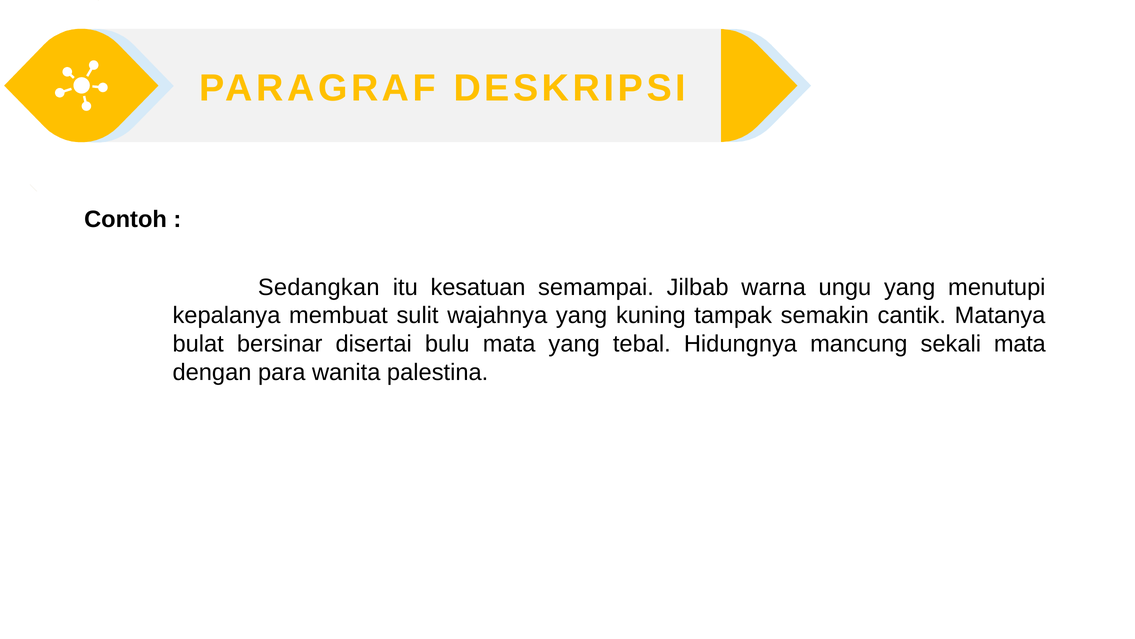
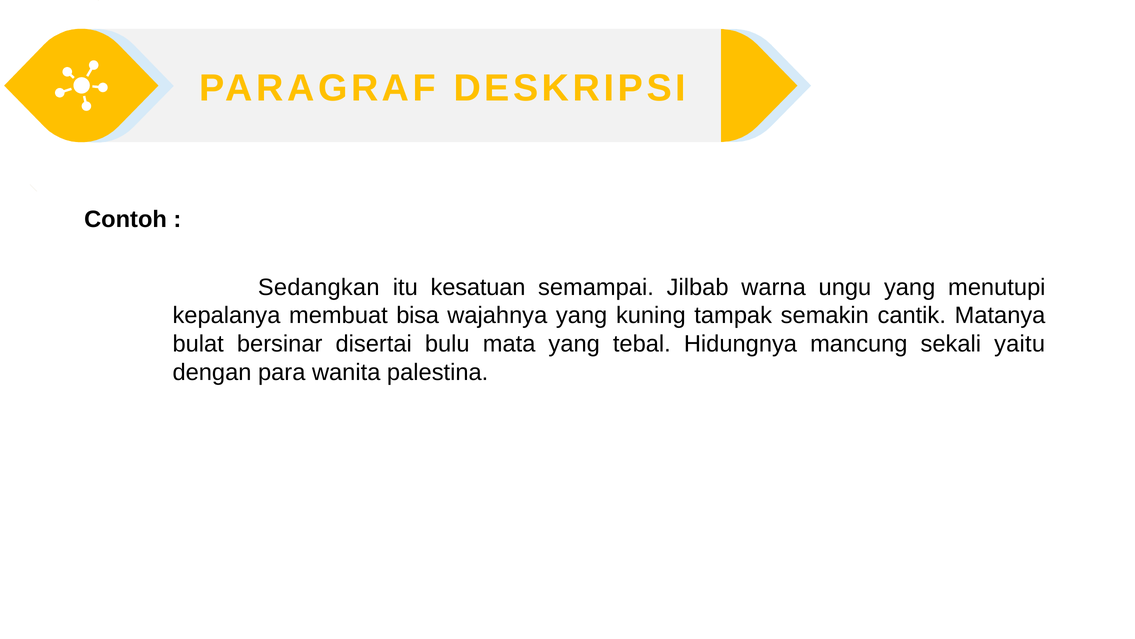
sulit: sulit -> bisa
sekali mata: mata -> yaitu
